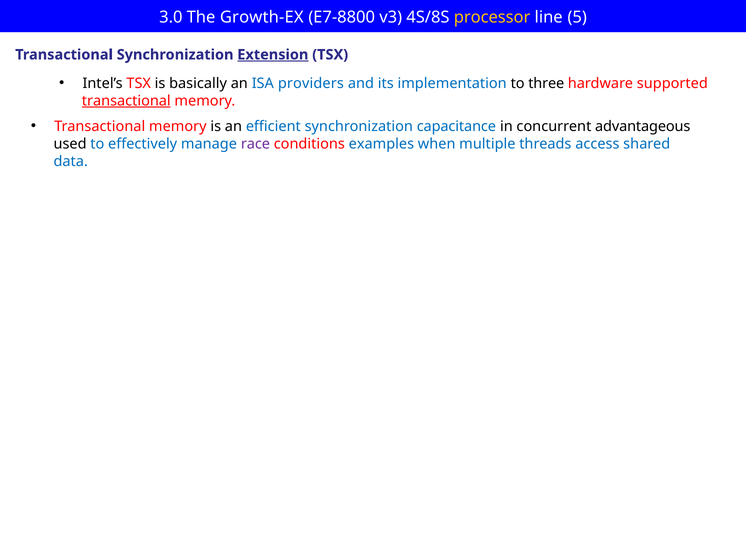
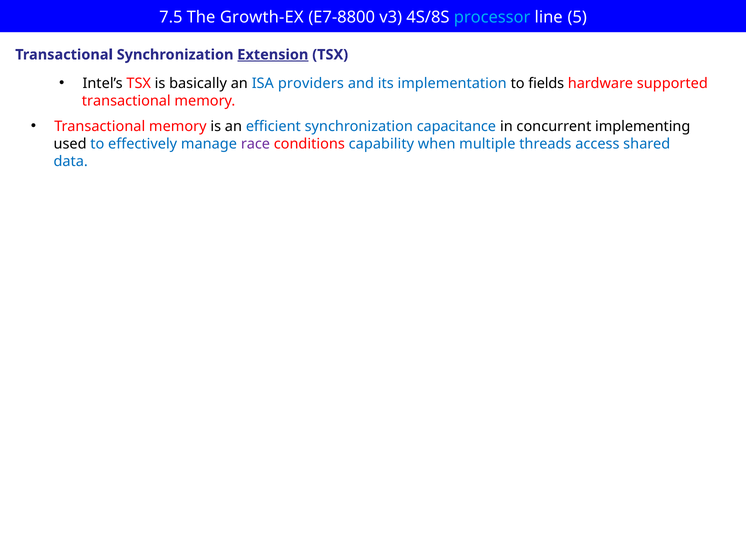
3.0: 3.0 -> 7.5
processor colour: yellow -> light blue
three: three -> fields
transactional at (126, 101) underline: present -> none
advantageous: advantageous -> implementing
examples: examples -> capability
